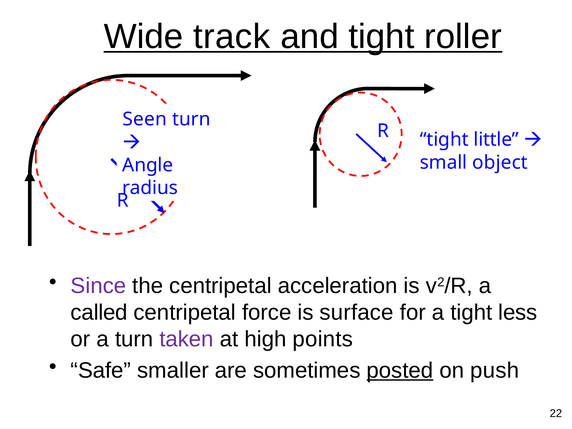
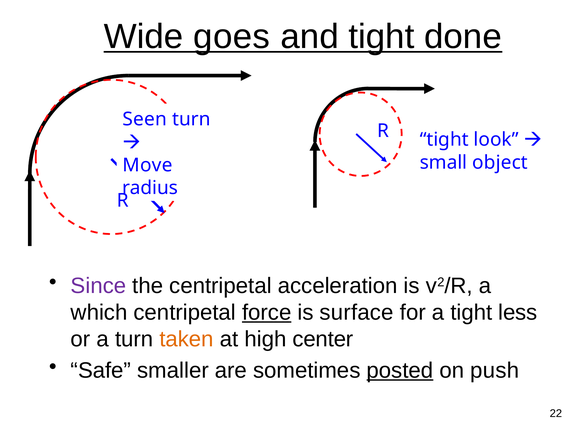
track: track -> goes
roller: roller -> done
little: little -> look
Angle: Angle -> Move
called: called -> which
force underline: none -> present
taken colour: purple -> orange
points: points -> center
